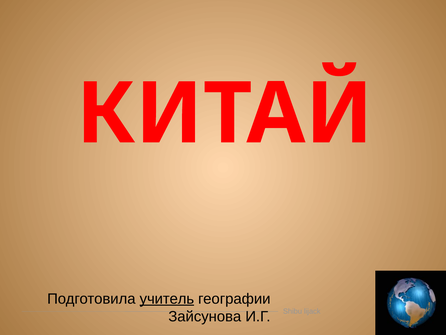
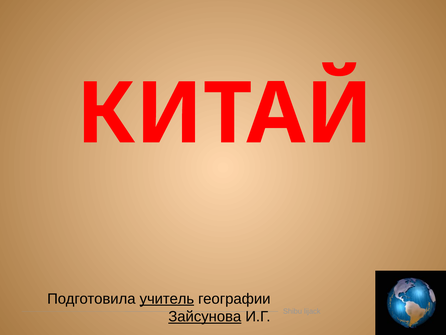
Зайсунова underline: none -> present
